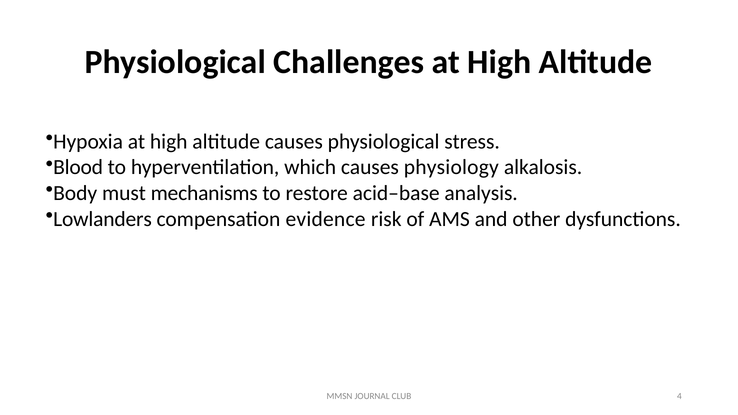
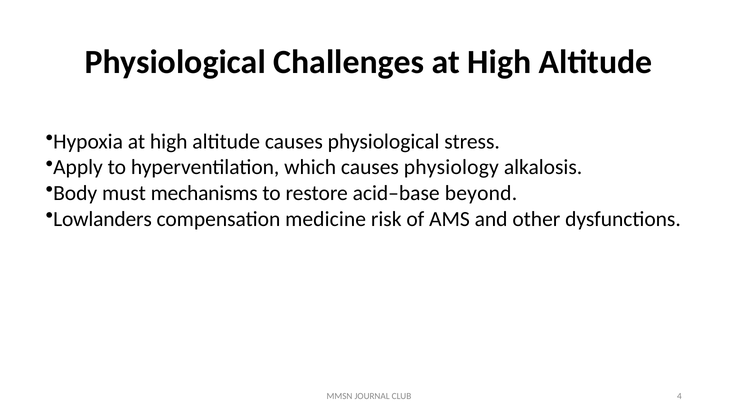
Blood: Blood -> Apply
analysis: analysis -> beyond
evidence: evidence -> medicine
